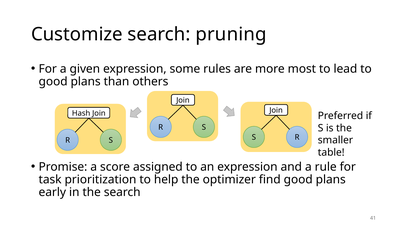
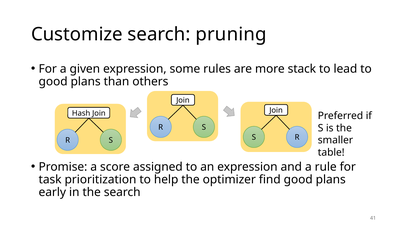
most: most -> stack
